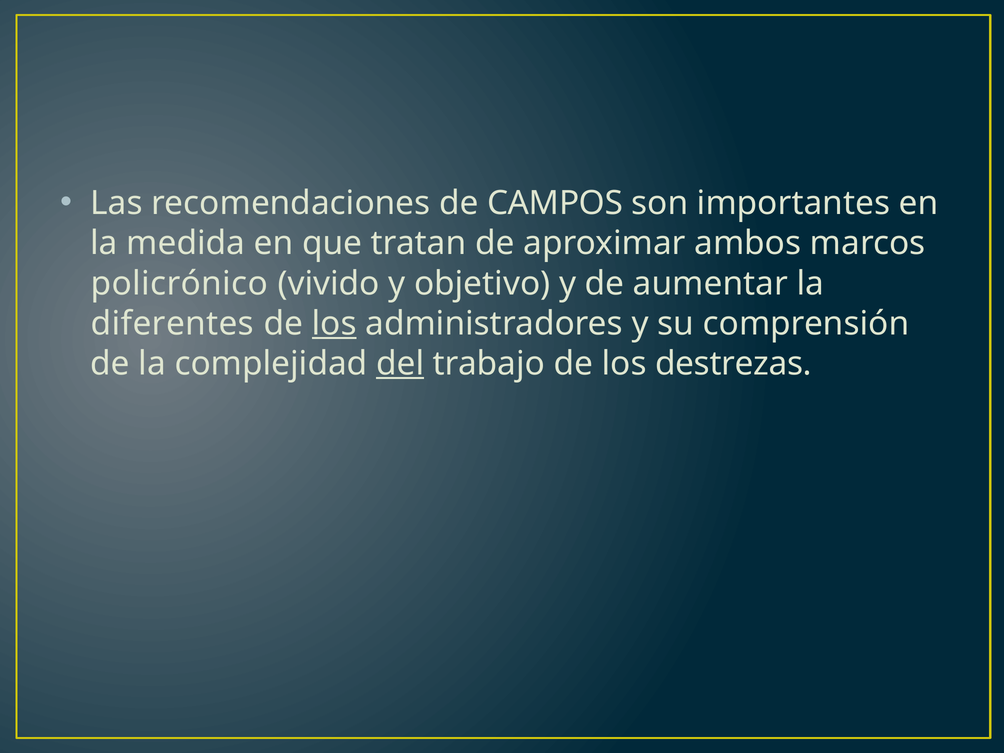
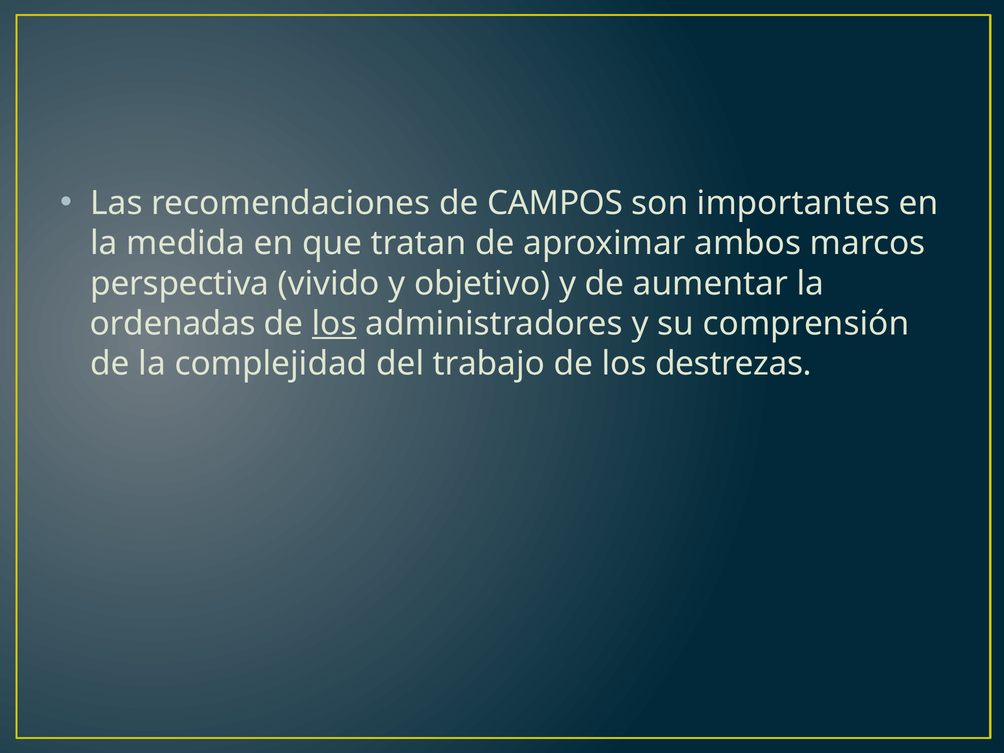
policrónico: policrónico -> perspectiva
diferentes: diferentes -> ordenadas
del underline: present -> none
